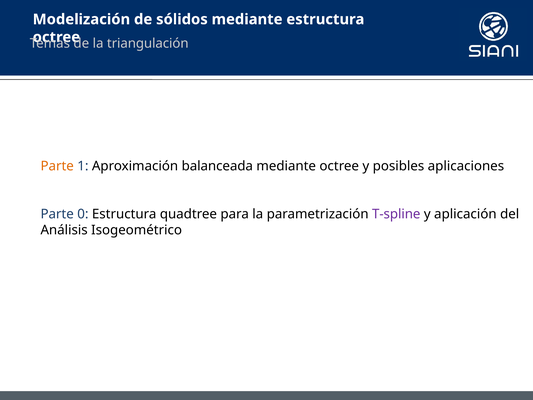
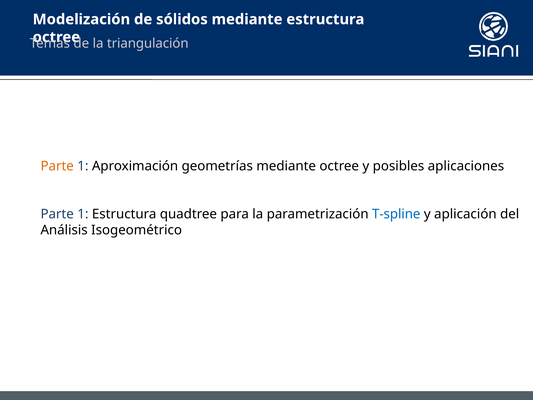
balanceada: balanceada -> geometrías
0 at (83, 214): 0 -> 1
T-spline colour: purple -> blue
